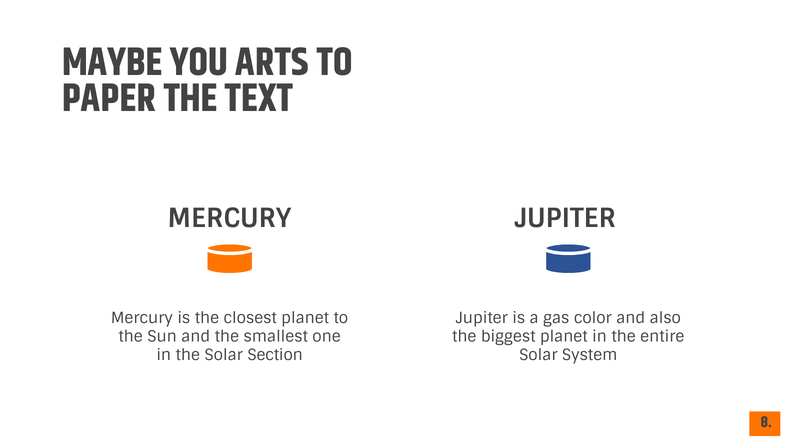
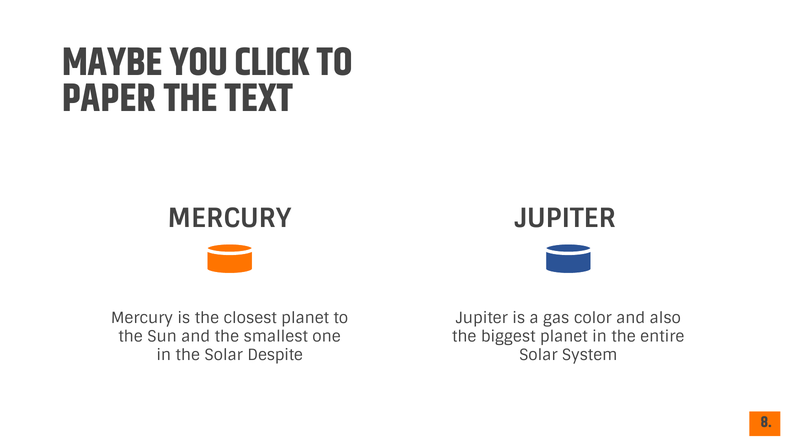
ARTS: ARTS -> CLICK
Section: Section -> Despite
